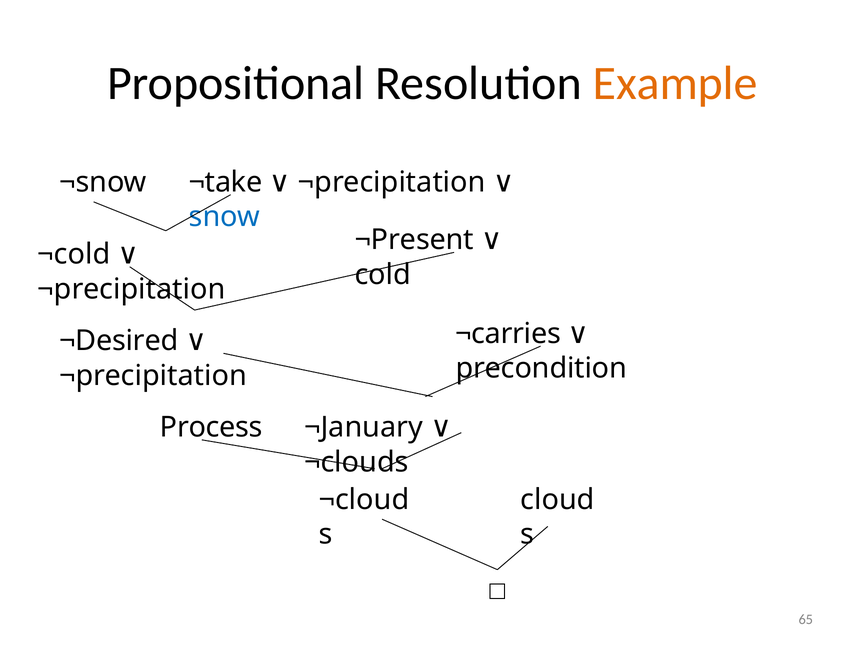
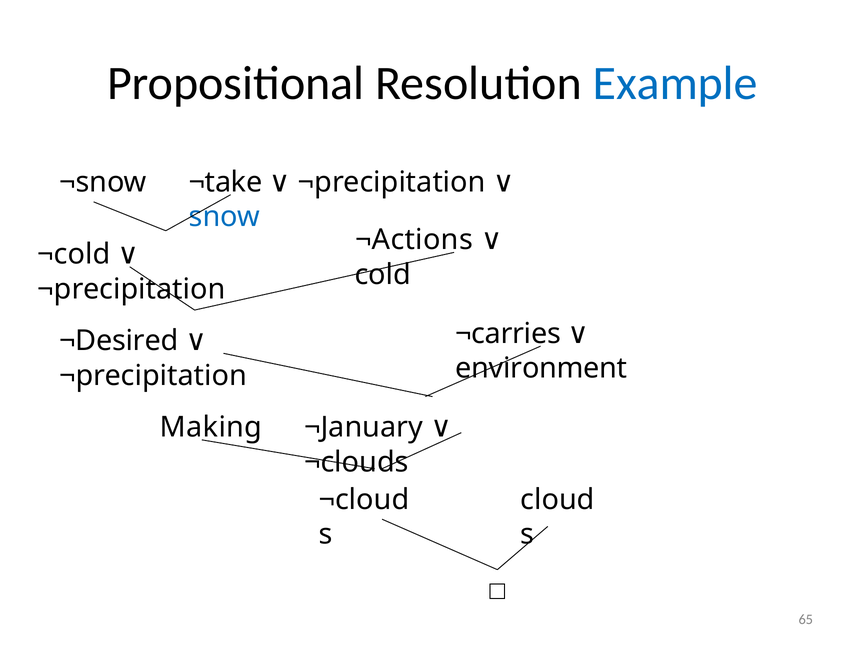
Example colour: orange -> blue
¬Present: ¬Present -> ¬Actions
precondition: precondition -> environment
Process: Process -> Making
